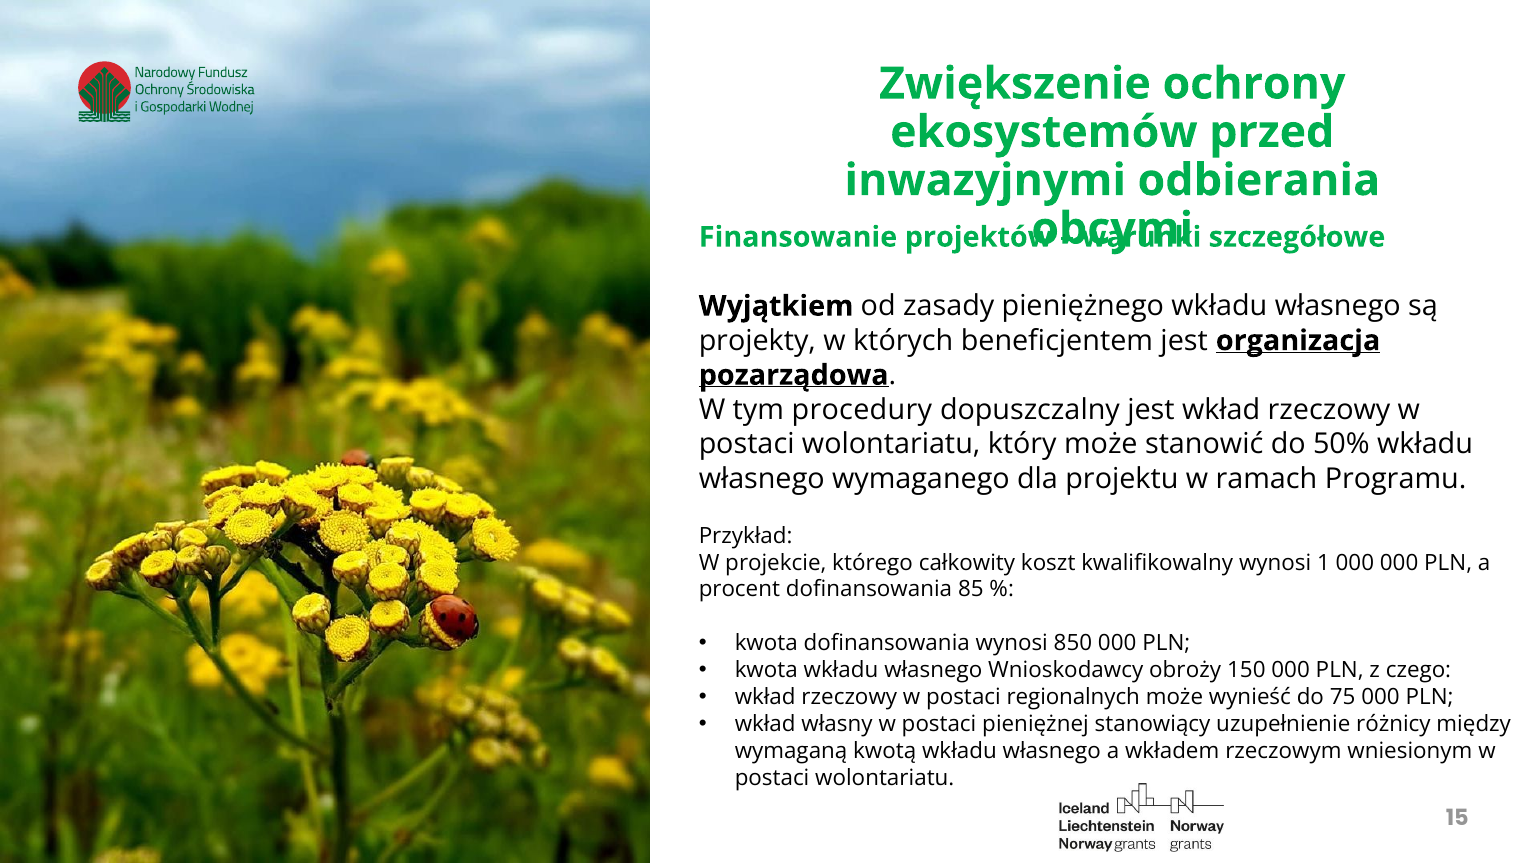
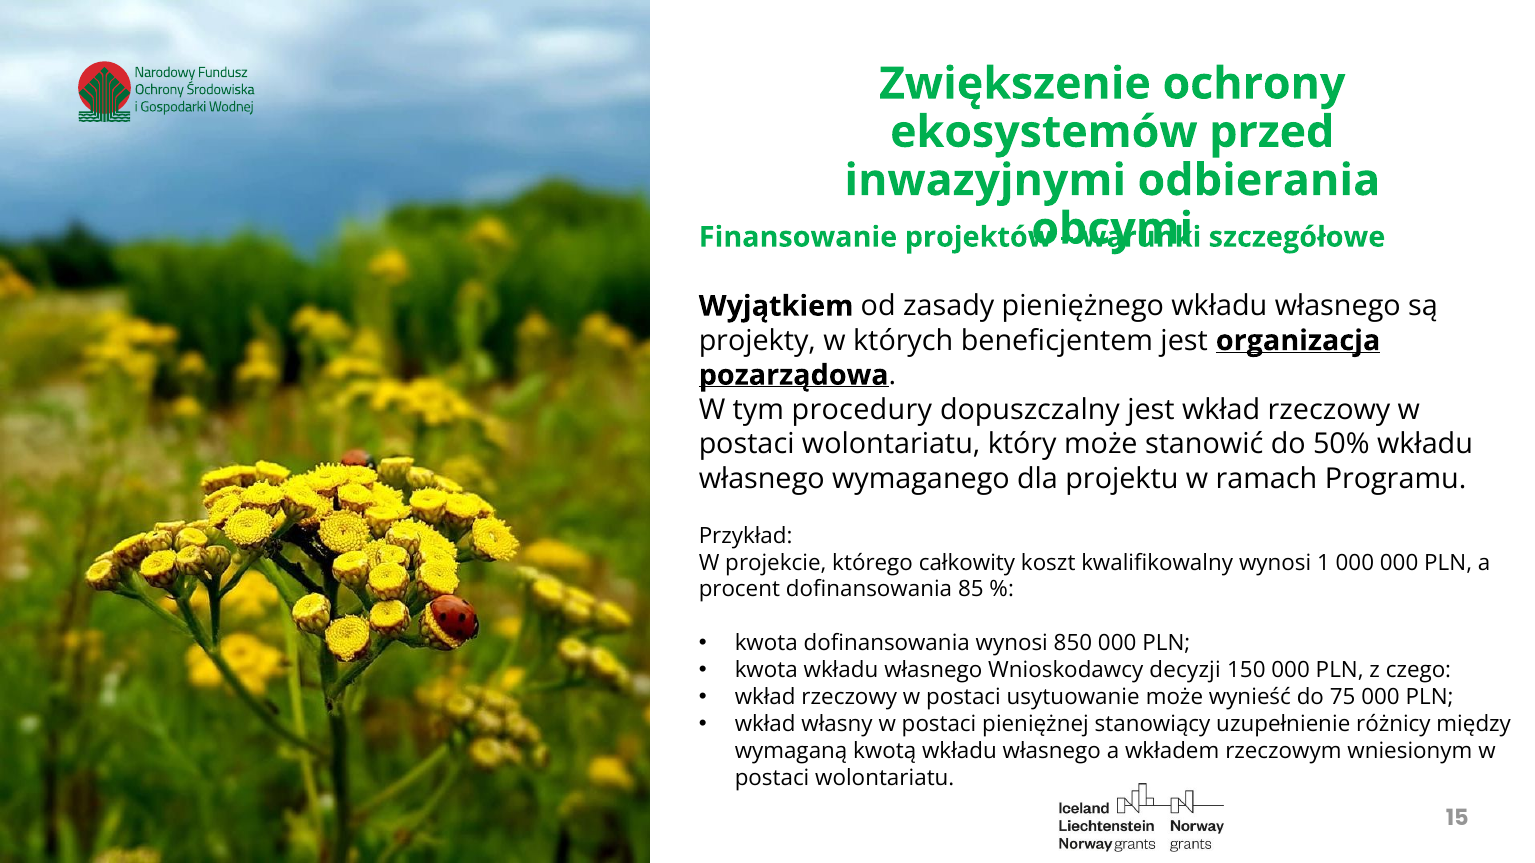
obroży: obroży -> decyzji
regionalnych: regionalnych -> usytuowanie
